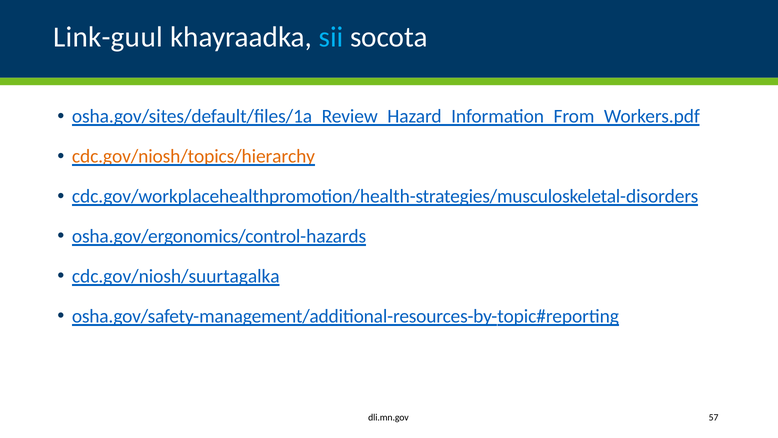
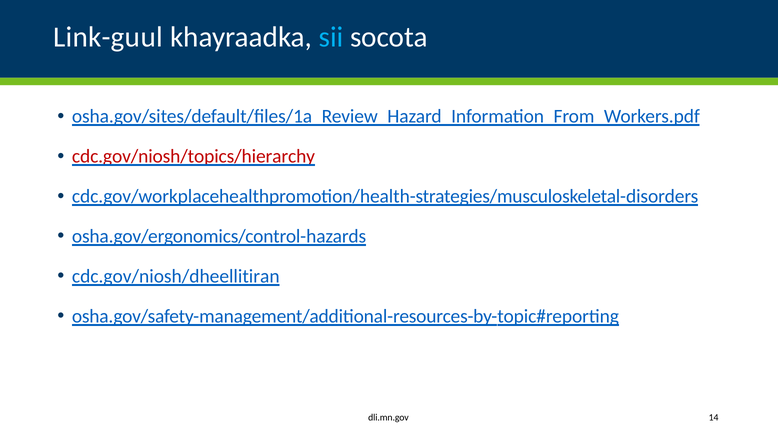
cdc.gov/niosh/topics/hierarchy colour: orange -> red
cdc.gov/niosh/suurtagalka: cdc.gov/niosh/suurtagalka -> cdc.gov/niosh/dheellitiran
57: 57 -> 14
